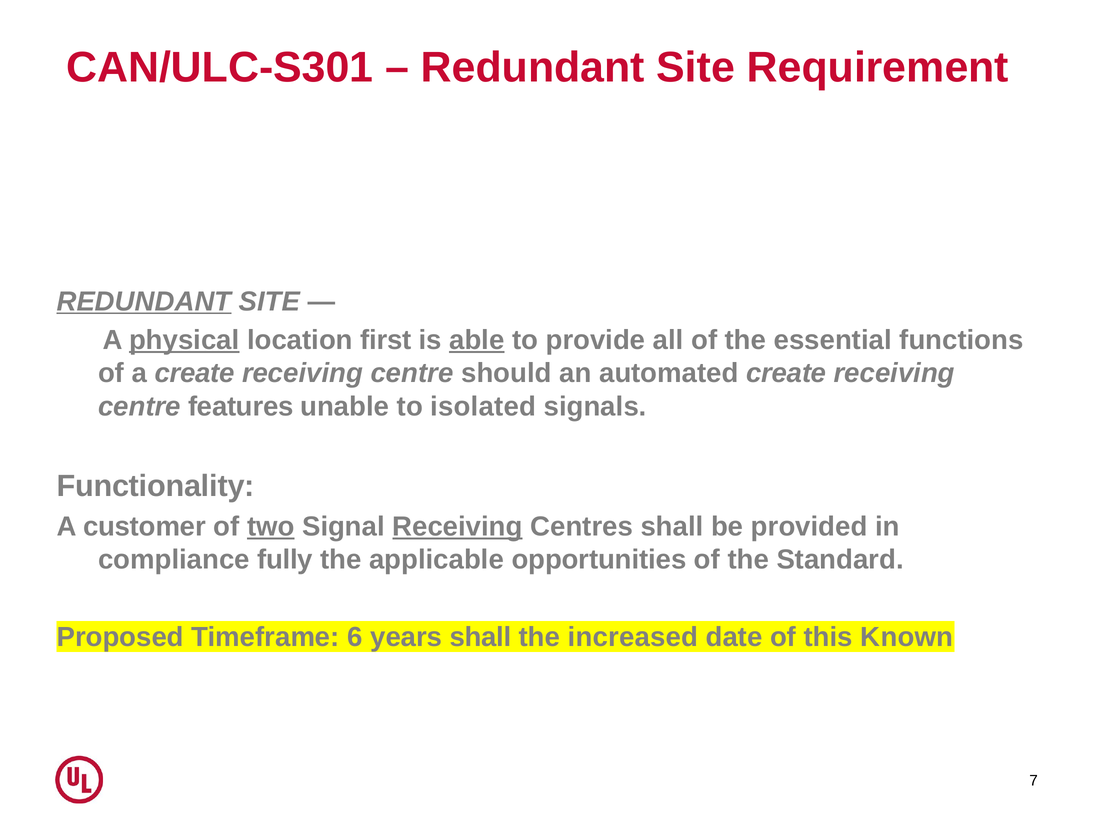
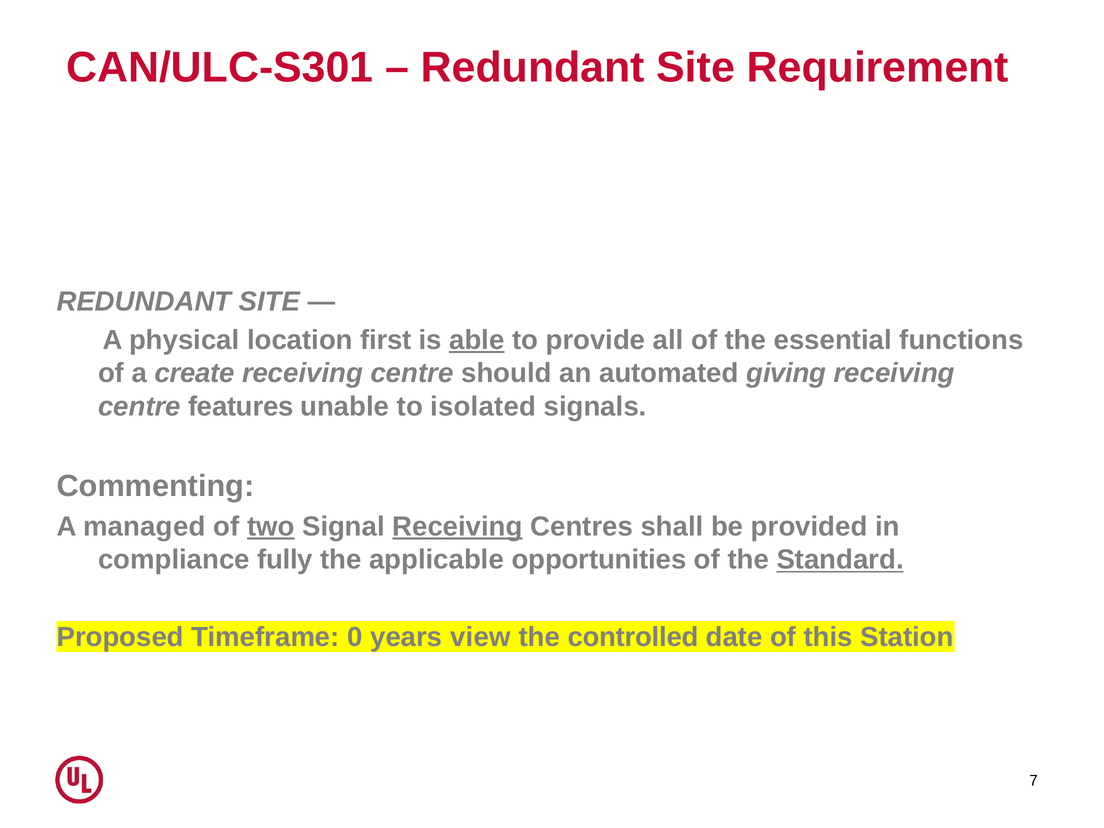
REDUNDANT at (144, 302) underline: present -> none
physical underline: present -> none
automated create: create -> giving
Functionality: Functionality -> Commenting
customer: customer -> managed
Standard underline: none -> present
6: 6 -> 0
years shall: shall -> view
increased: increased -> controlled
Known: Known -> Station
